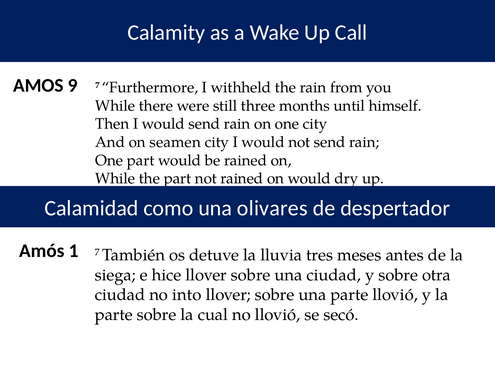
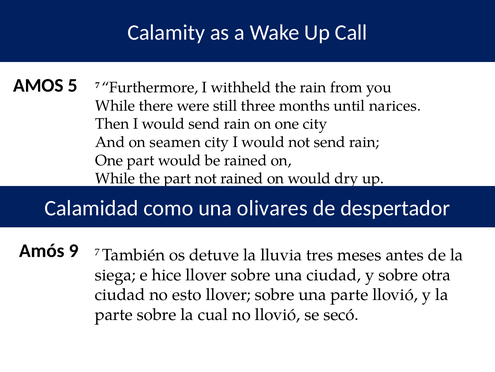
9: 9 -> 5
himself: himself -> narices
1: 1 -> 9
into: into -> esto
